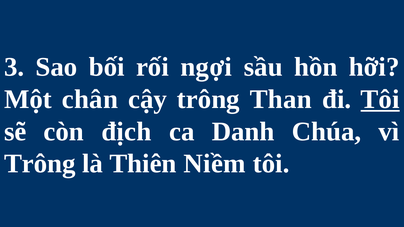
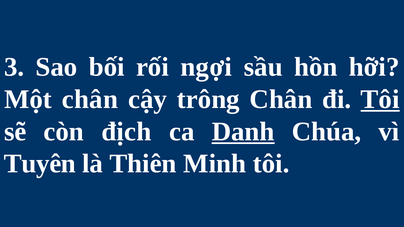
trông Than: Than -> Chân
Danh underline: none -> present
Trông at (40, 164): Trông -> Tuyên
Niềm: Niềm -> Minh
